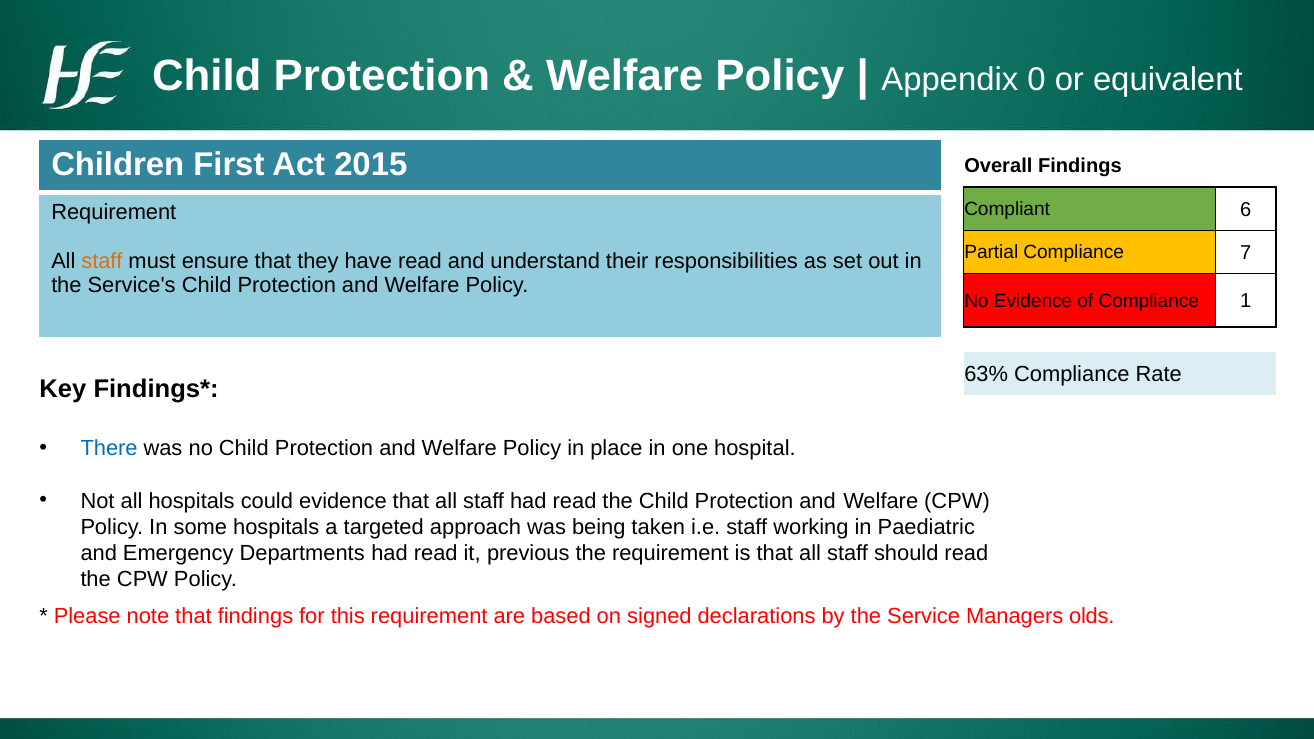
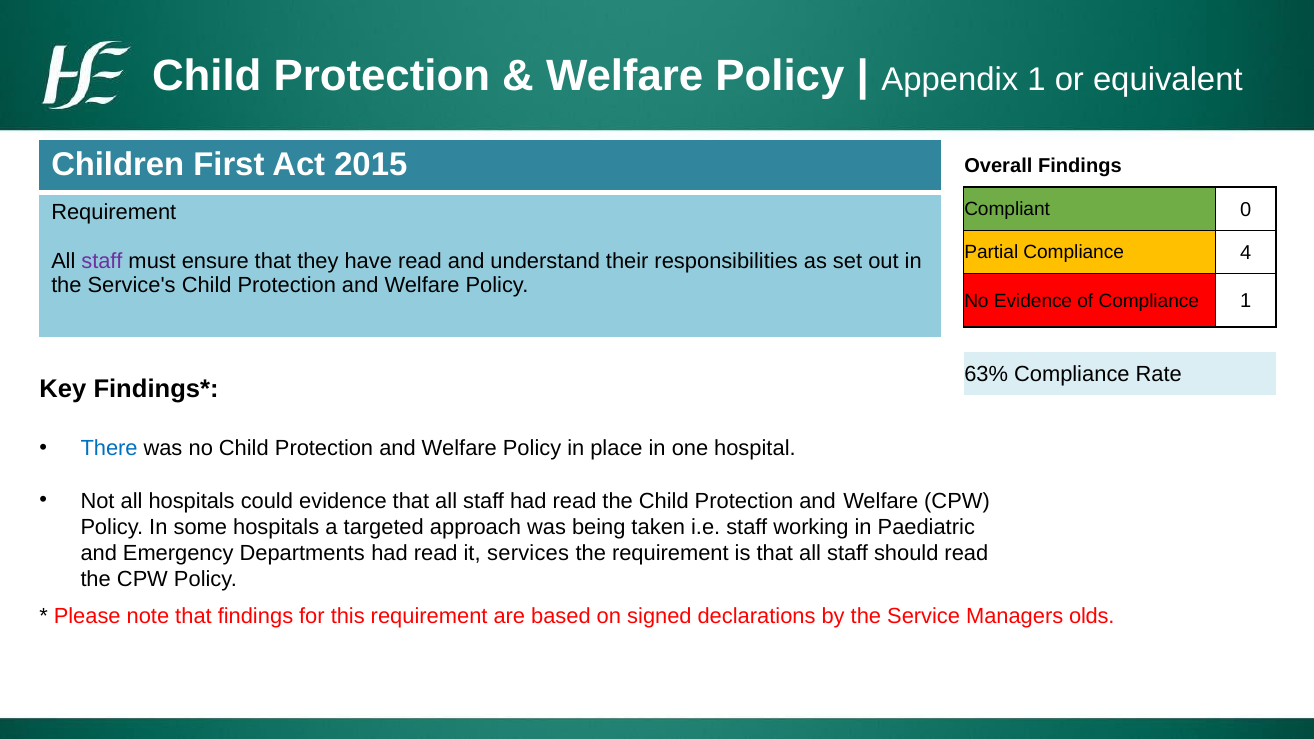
Appendix 0: 0 -> 1
6: 6 -> 0
7: 7 -> 4
staff at (102, 261) colour: orange -> purple
previous: previous -> services
